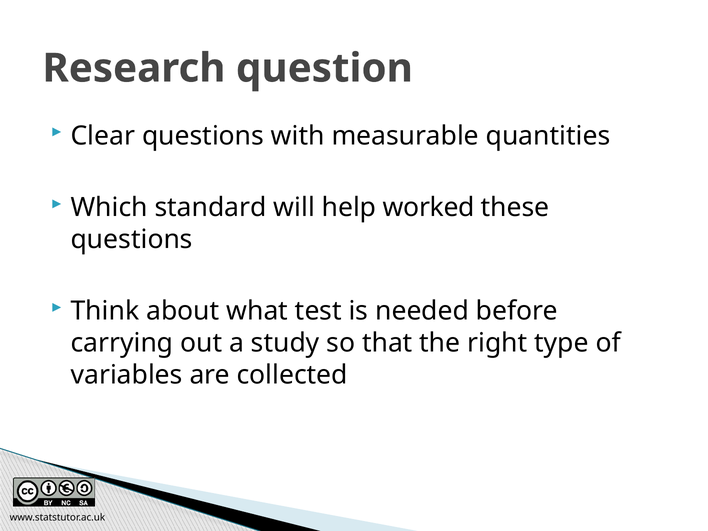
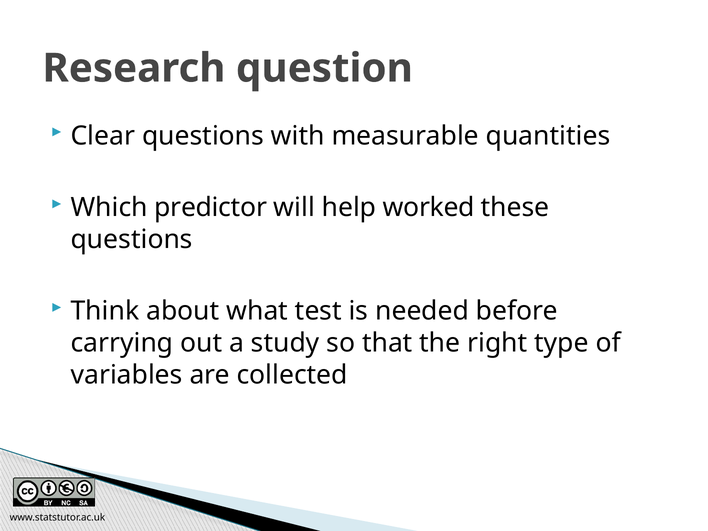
standard: standard -> predictor
